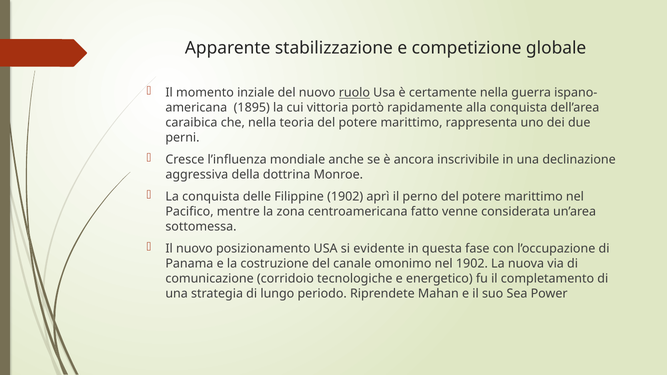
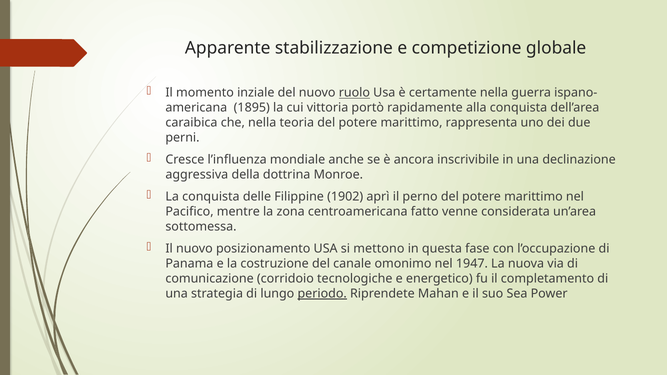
evidente: evidente -> mettono
nel 1902: 1902 -> 1947
periodo underline: none -> present
